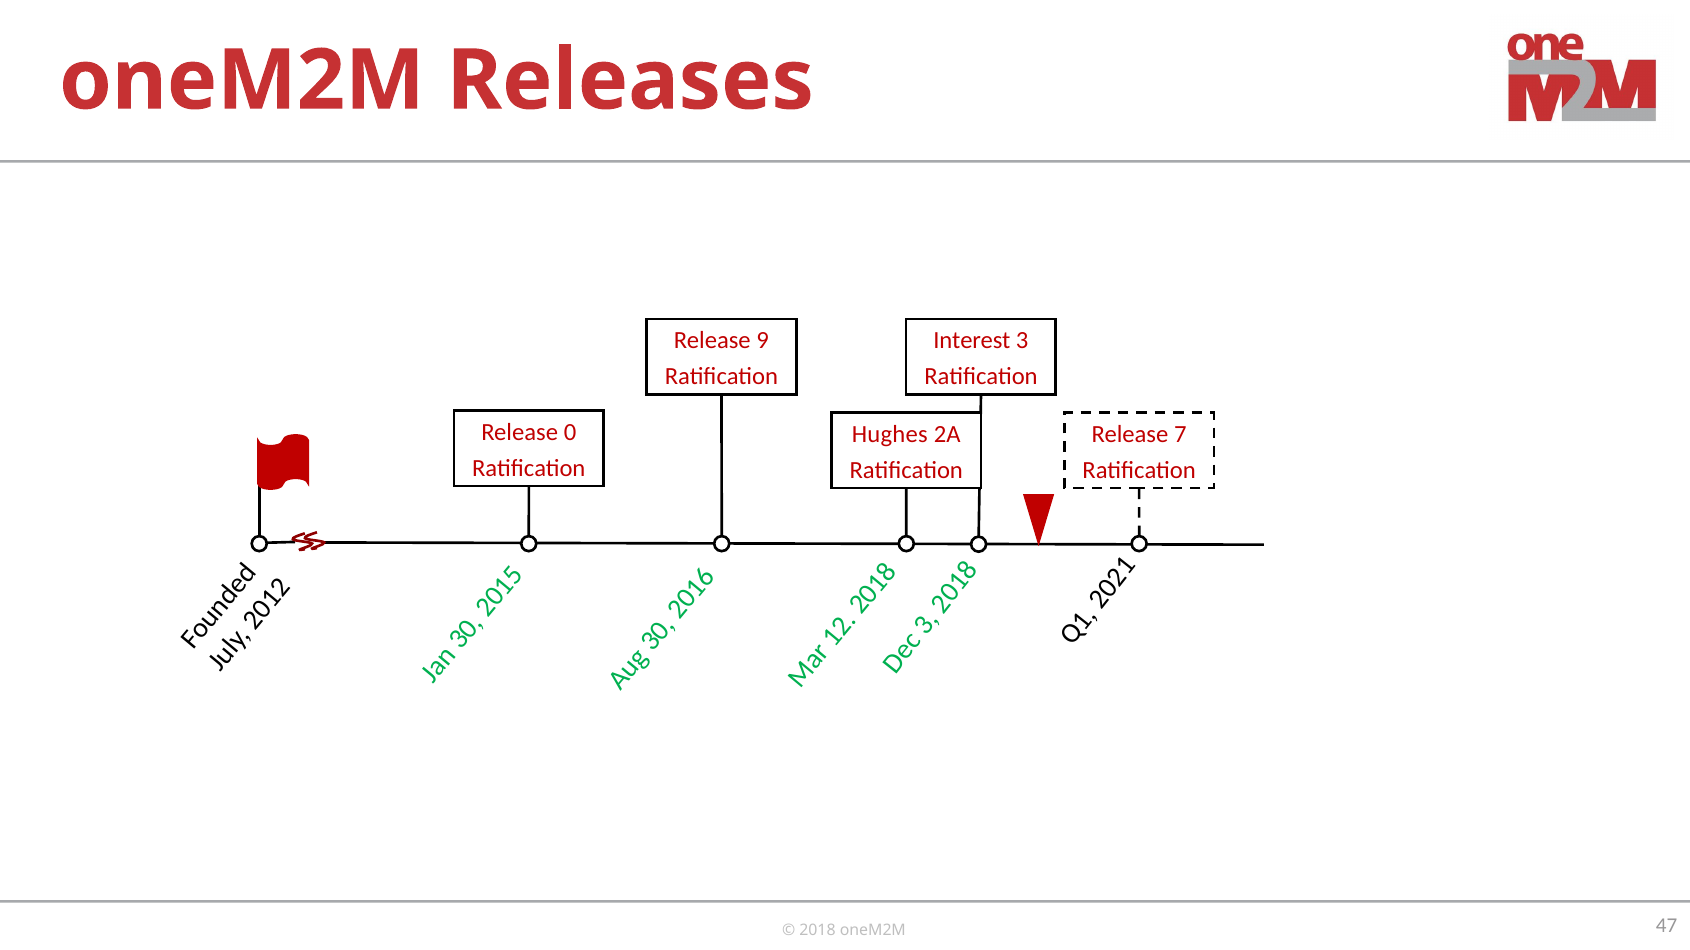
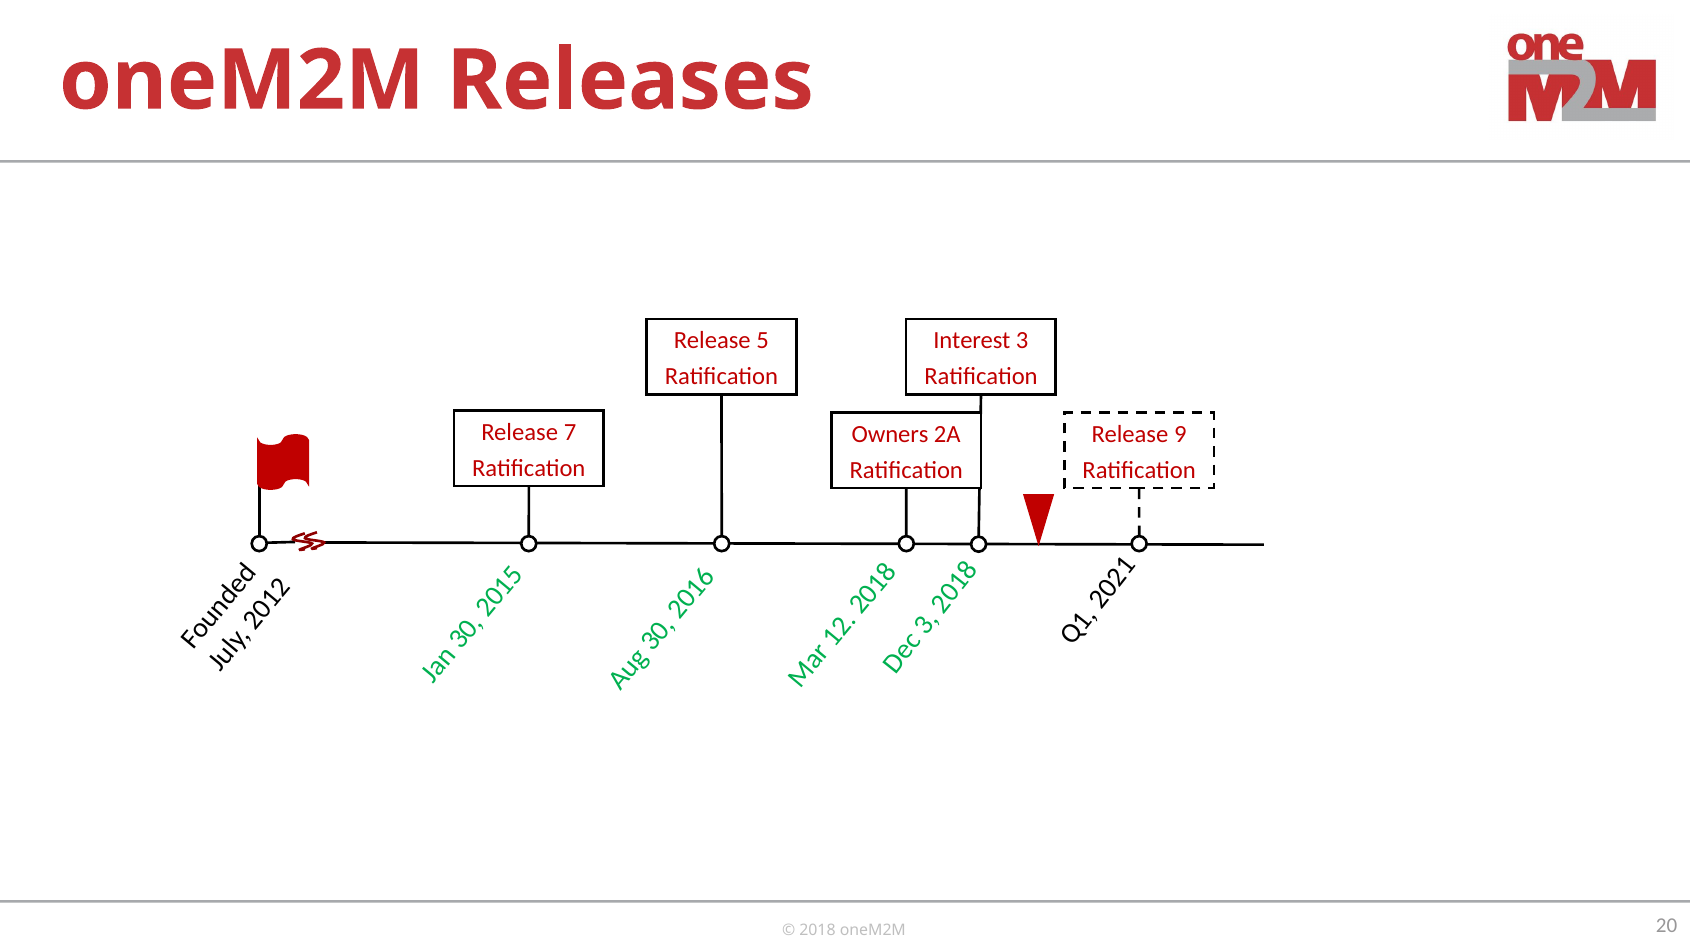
Release 9: 9 -> 5
Release 0: 0 -> 7
Hughes: Hughes -> Owners
7: 7 -> 9
47: 47 -> 20
